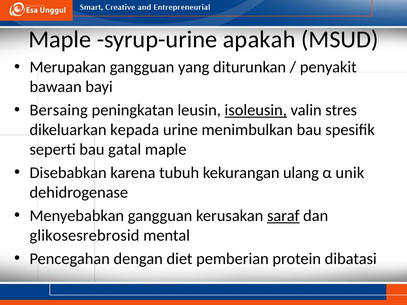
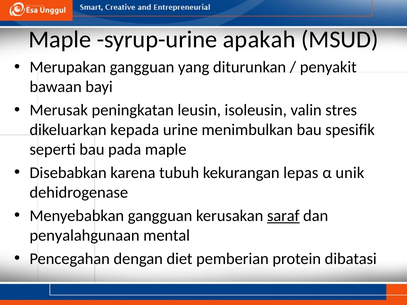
Bersaing: Bersaing -> Merusak
isoleusin underline: present -> none
gatal: gatal -> pada
ulang: ulang -> lepas
glikosesrebrosid: glikosesrebrosid -> penyalahgunaan
